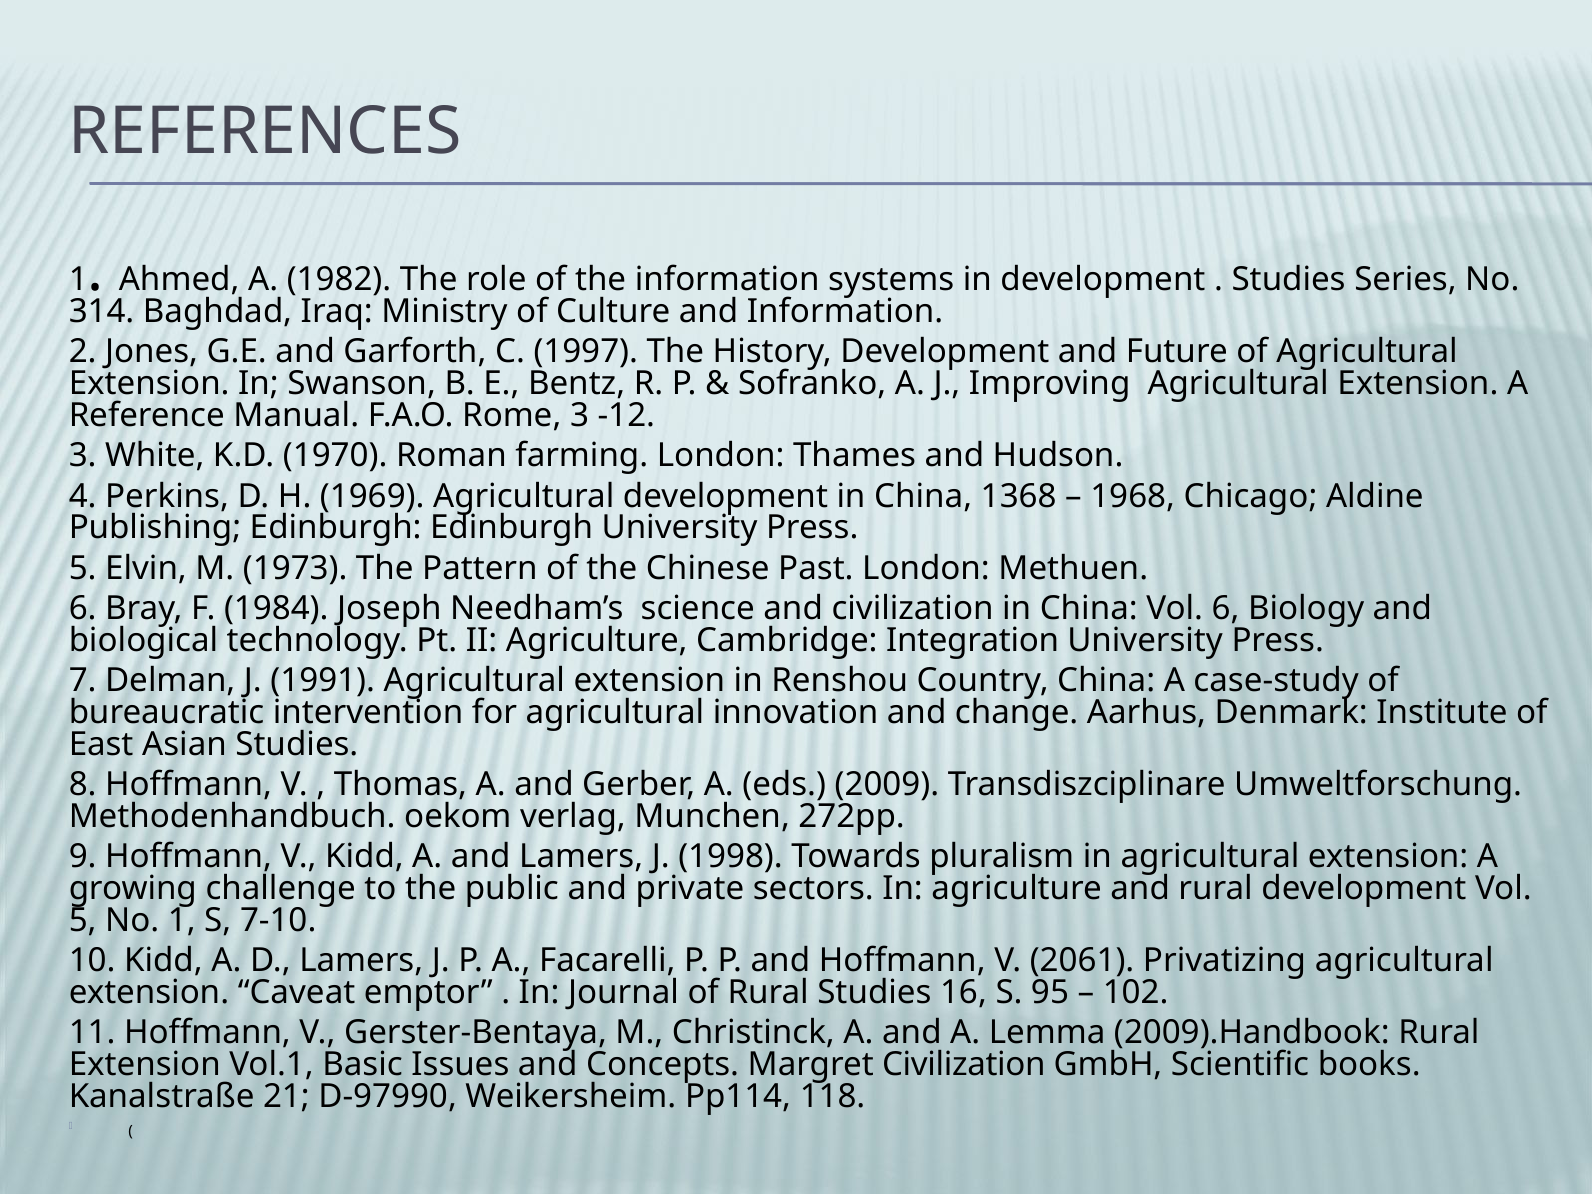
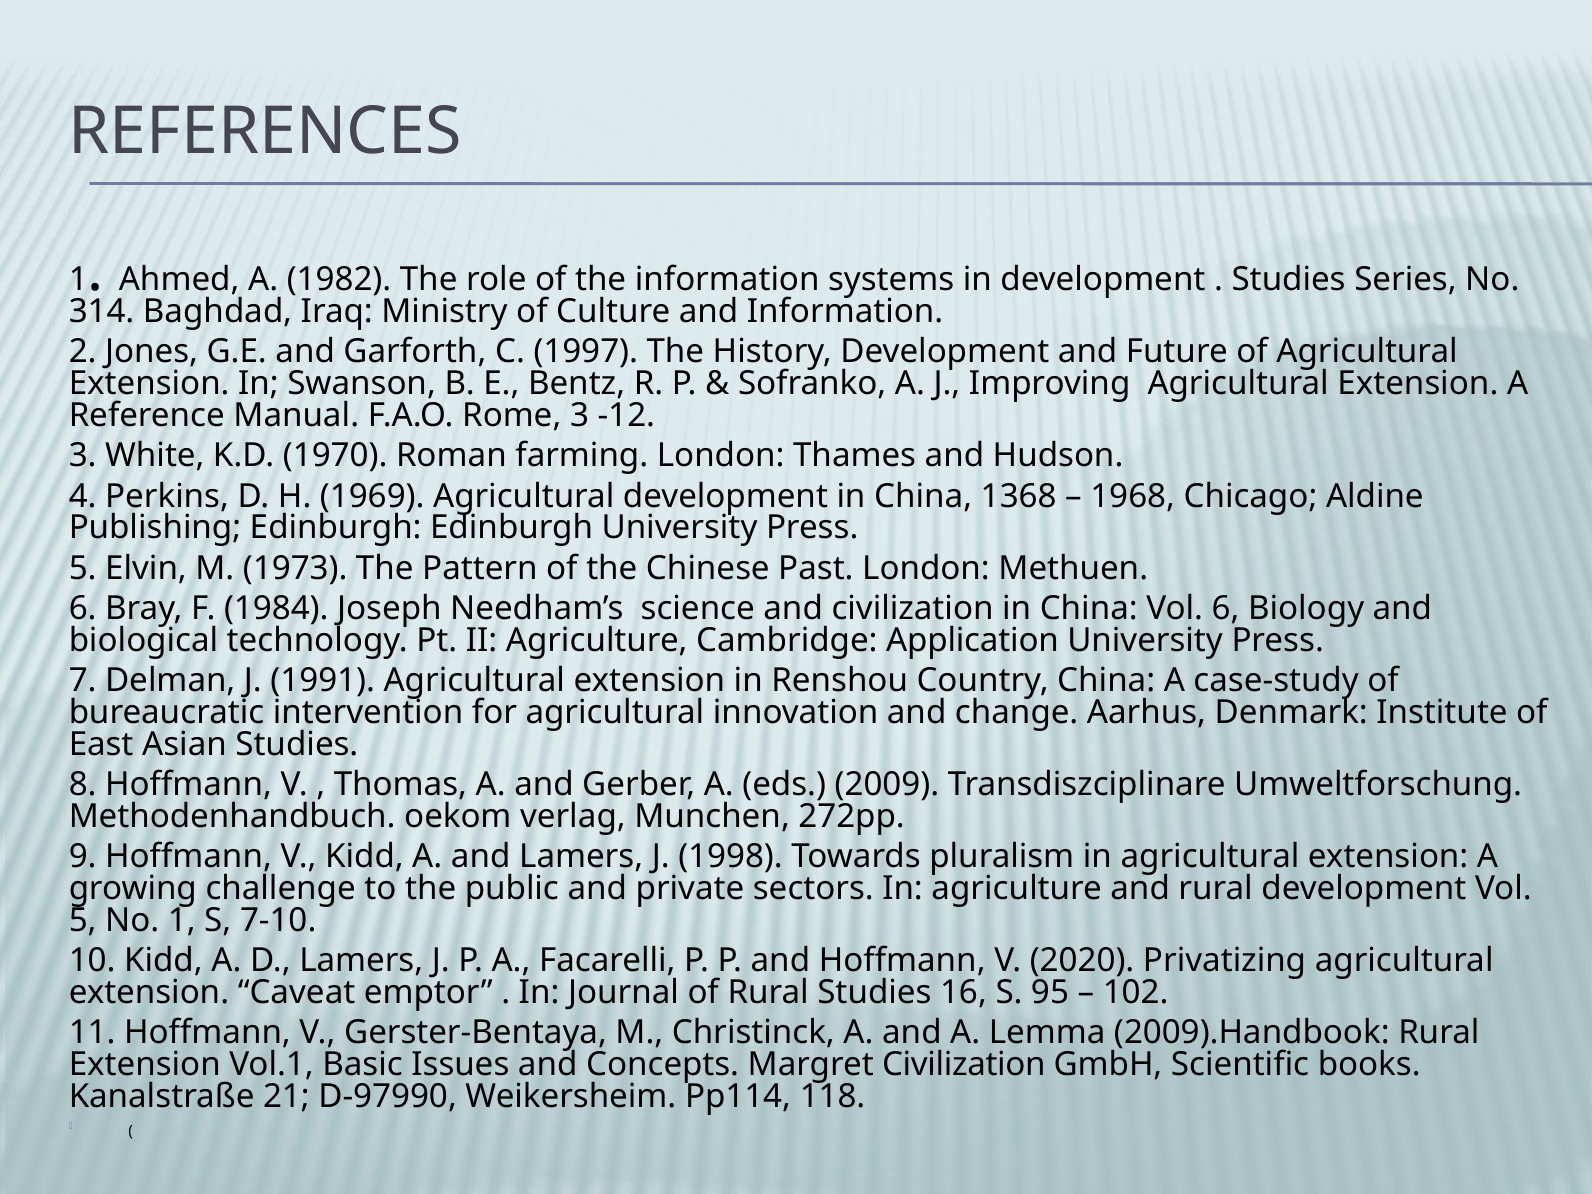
Integration: Integration -> Application
2061: 2061 -> 2020
